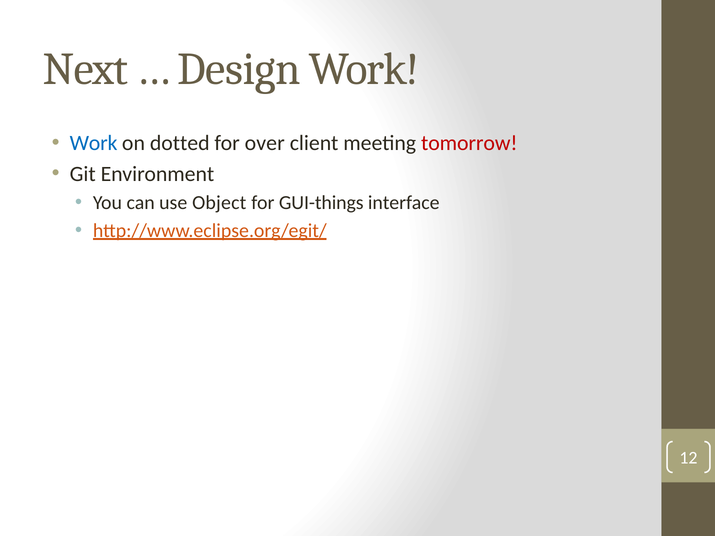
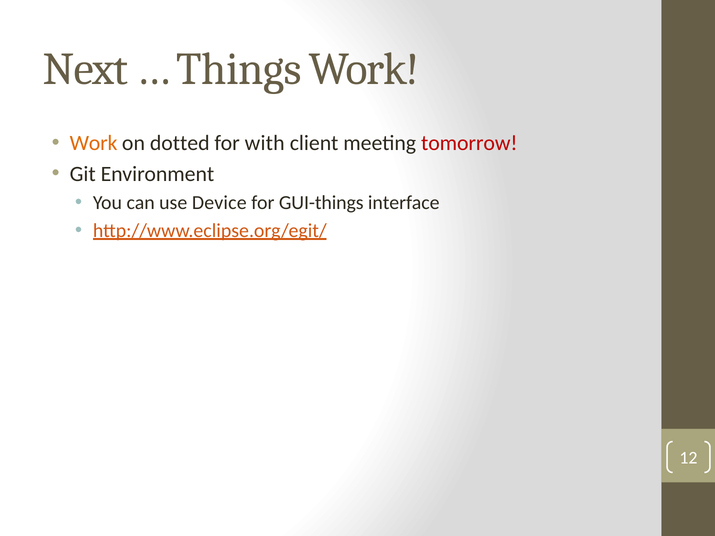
Design: Design -> Things
Work at (94, 143) colour: blue -> orange
over: over -> with
Object: Object -> Device
